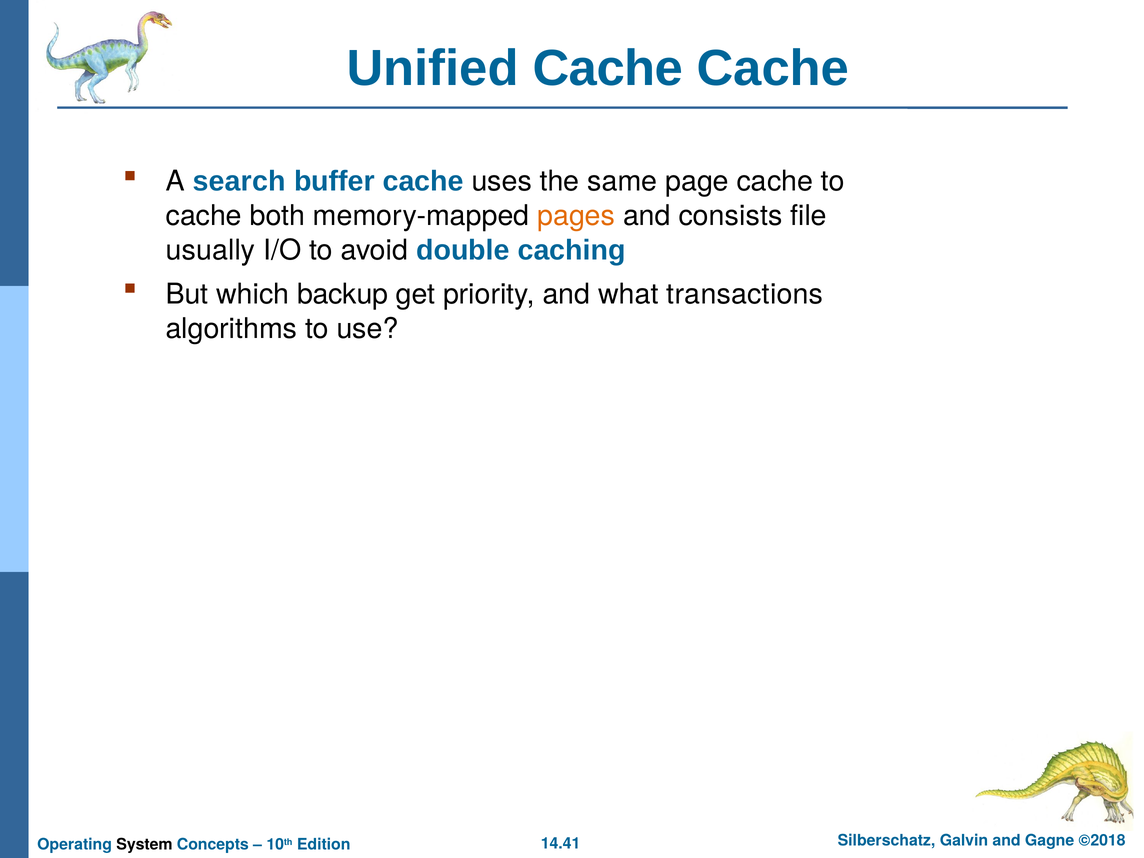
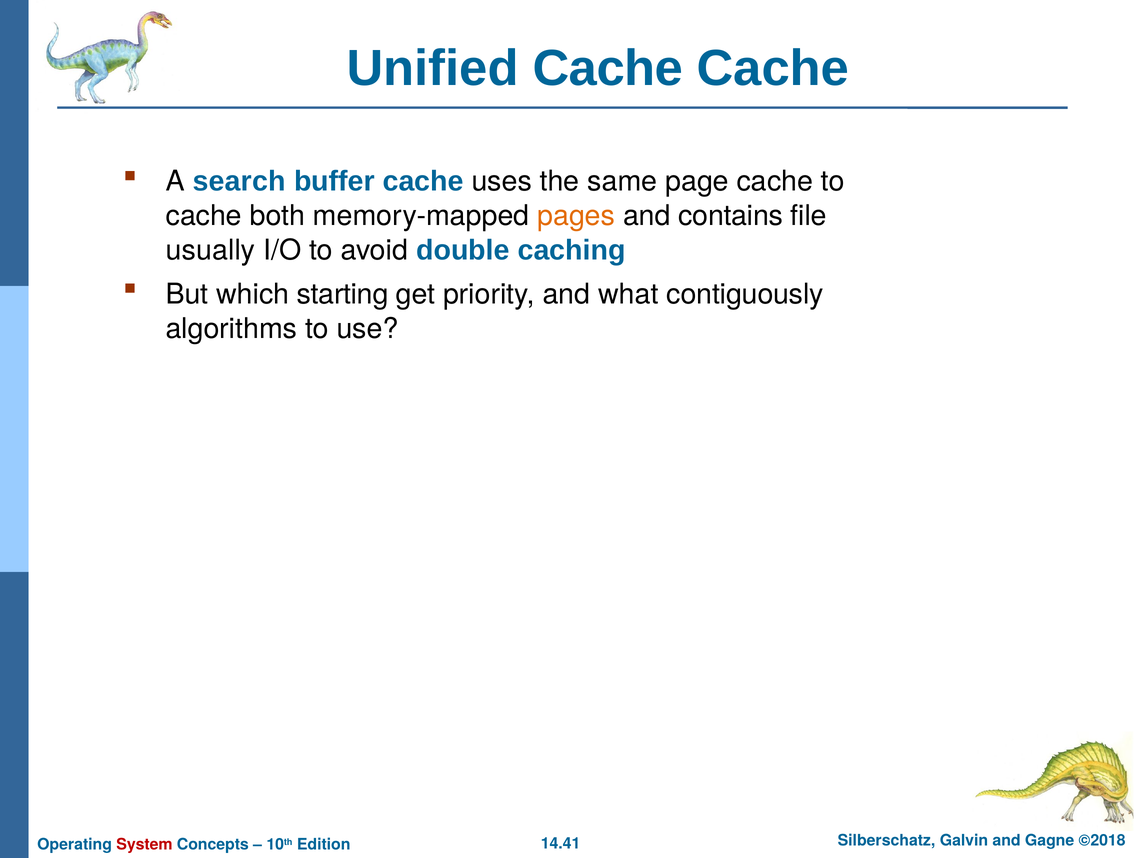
consists: consists -> contains
backup: backup -> starting
transactions: transactions -> contiguously
System colour: black -> red
